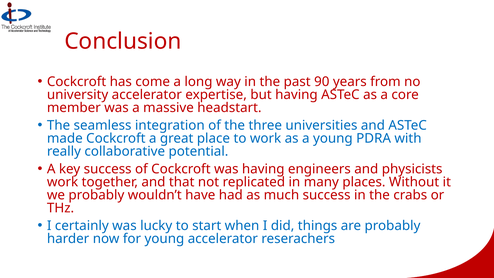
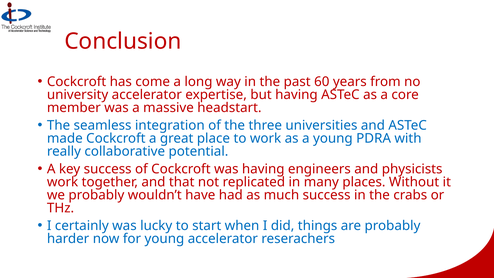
90: 90 -> 60
